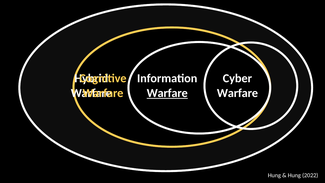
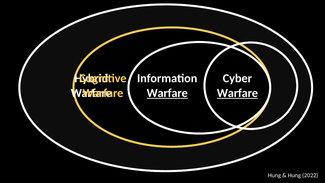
Warfare at (237, 93) underline: none -> present
